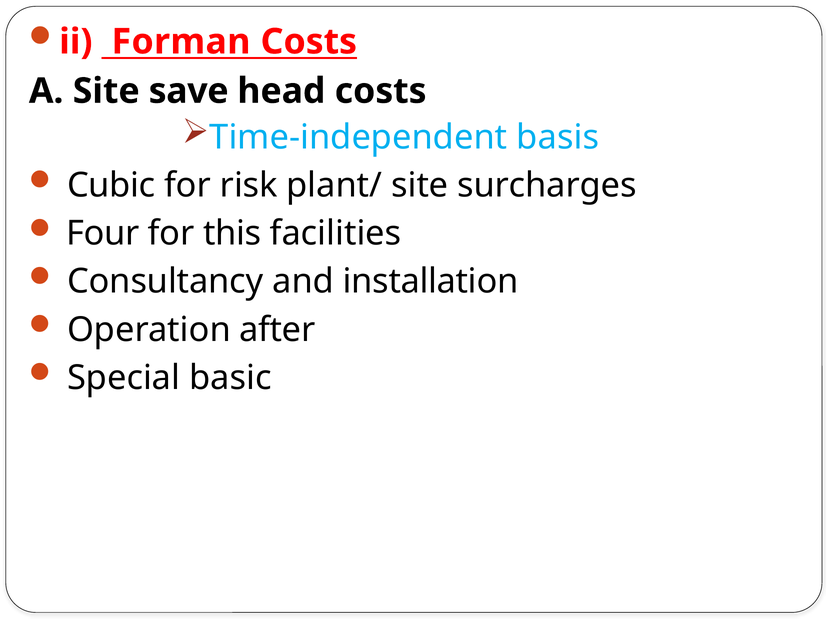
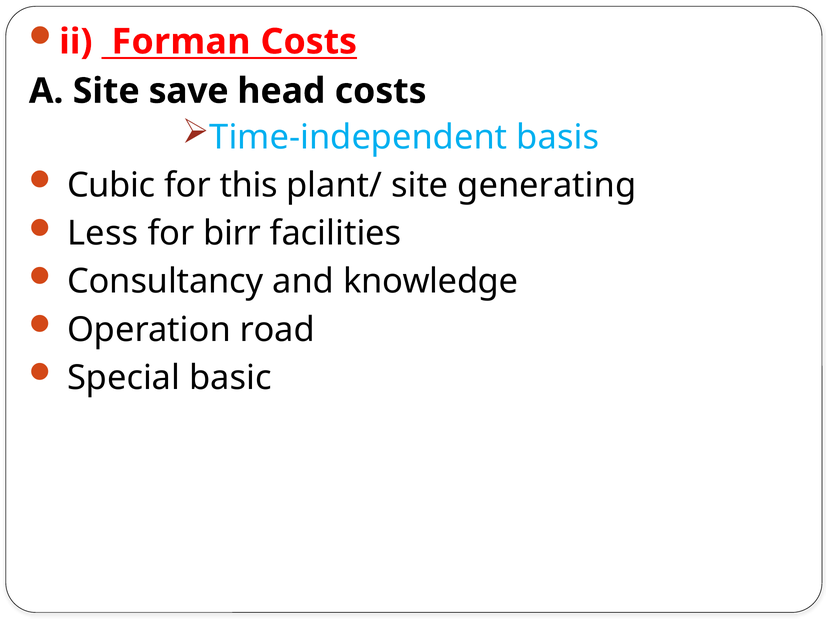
risk: risk -> this
surcharges: surcharges -> generating
Four: Four -> Less
this: this -> birr
installation: installation -> knowledge
after: after -> road
